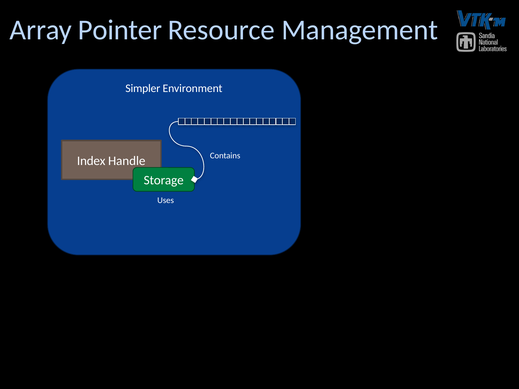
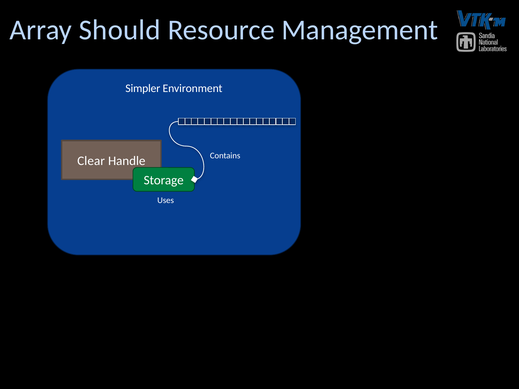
Pointer: Pointer -> Should
Index: Index -> Clear
